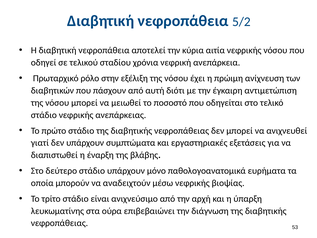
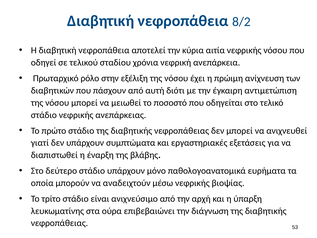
5/2: 5/2 -> 8/2
